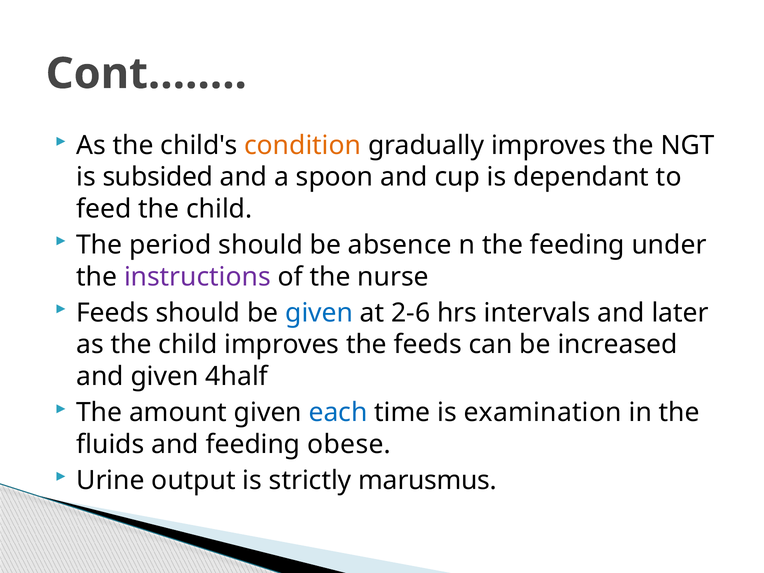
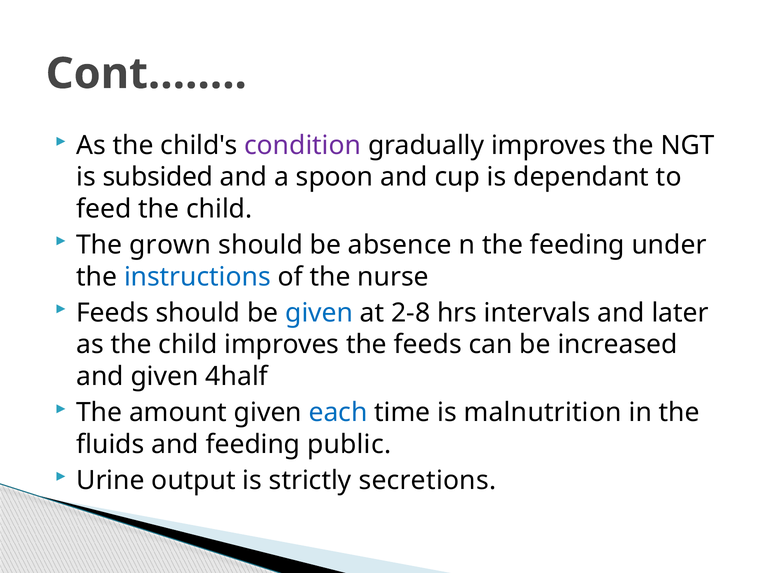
condition colour: orange -> purple
period: period -> grown
instructions colour: purple -> blue
2-6: 2-6 -> 2-8
examination: examination -> malnutrition
obese: obese -> public
marusmus: marusmus -> secretions
